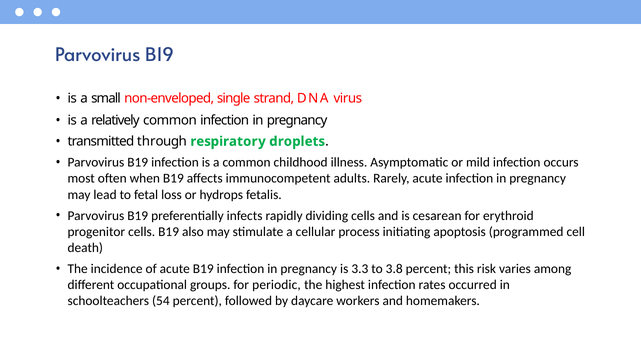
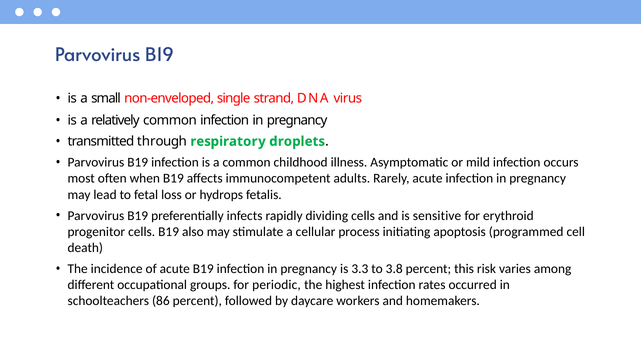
cesarean: cesarean -> sensitive
54: 54 -> 86
